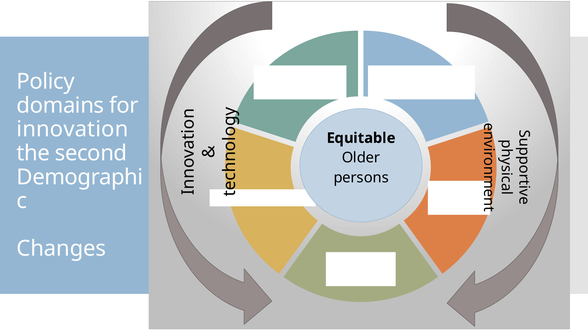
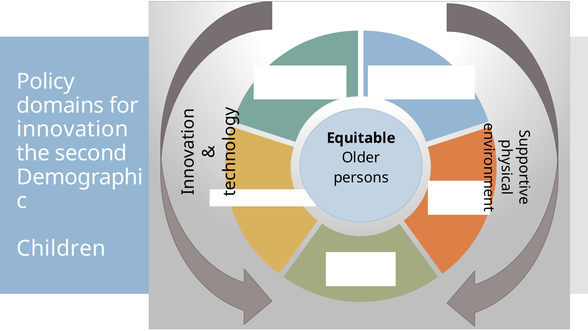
Changes: Changes -> Children
